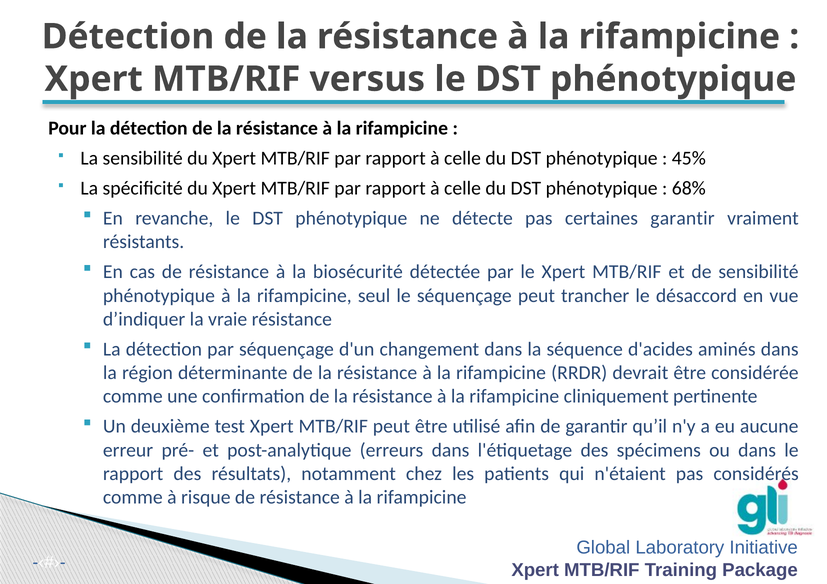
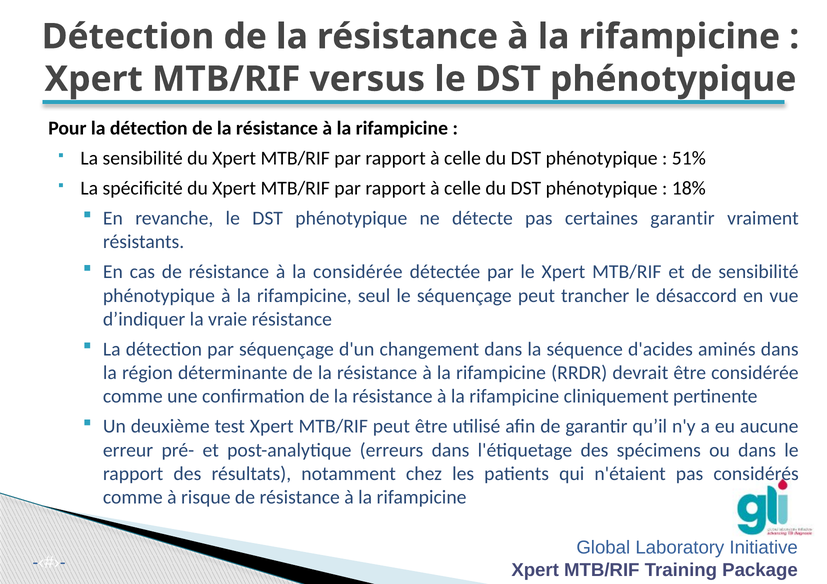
45%: 45% -> 51%
68%: 68% -> 18%
la biosécurité: biosécurité -> considérée
